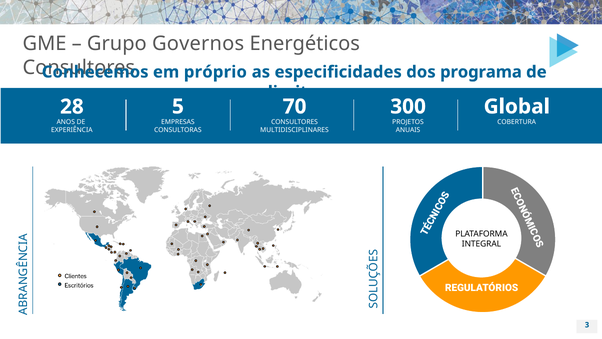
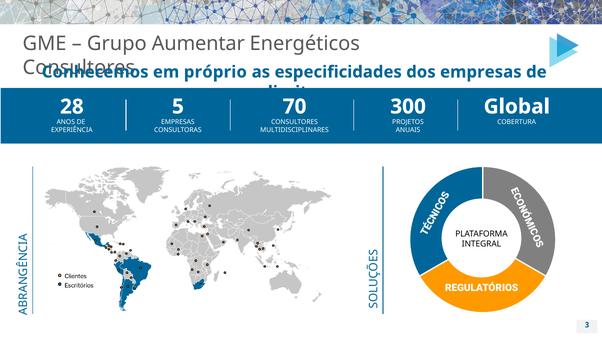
Governos: Governos -> Aumentar
dos programa: programa -> empresas
